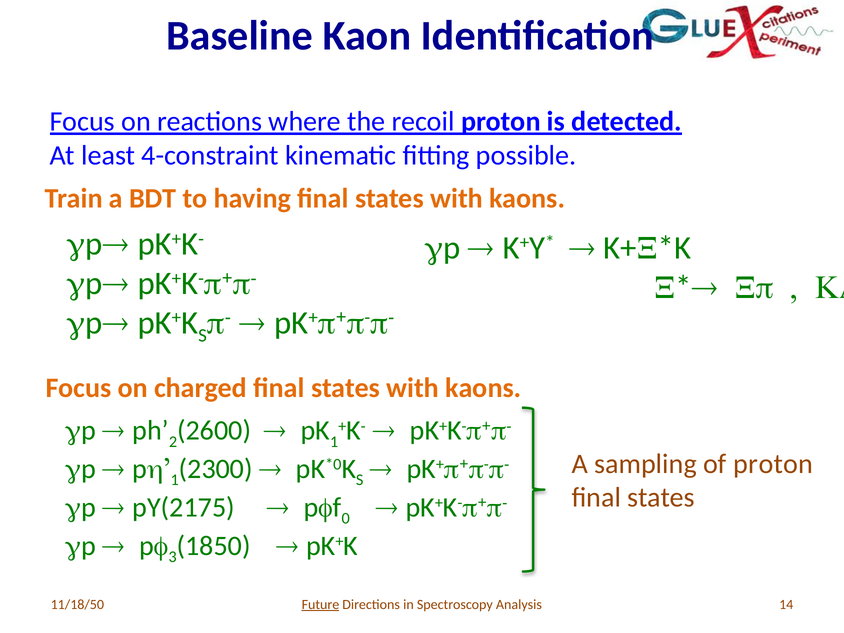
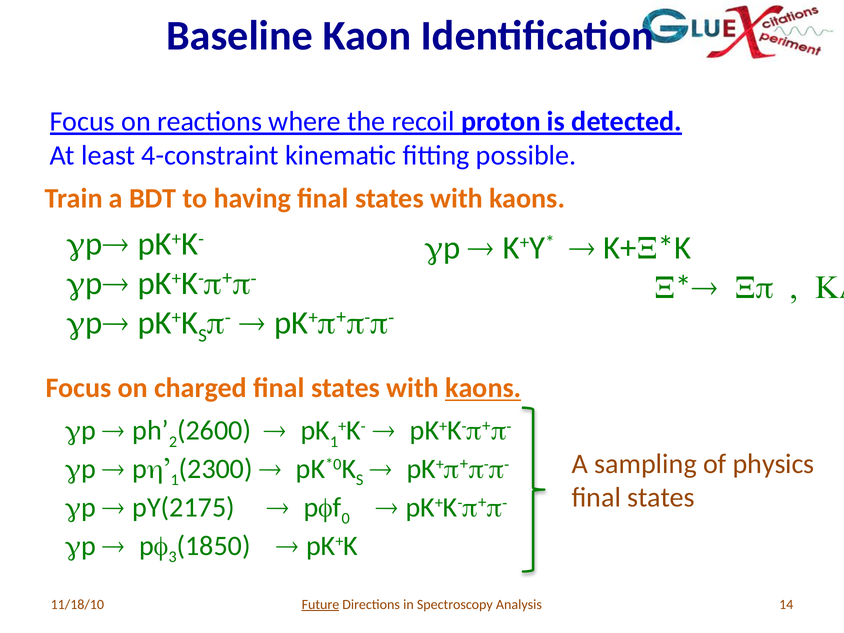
kaons at (483, 388) underline: none -> present
of proton: proton -> physics
11/18/50: 11/18/50 -> 11/18/10
